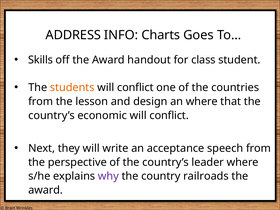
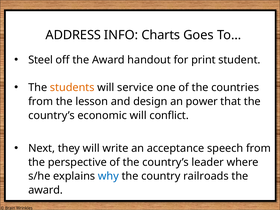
Skills: Skills -> Steel
class: class -> print
conflict at (135, 88): conflict -> service
an where: where -> power
why colour: purple -> blue
